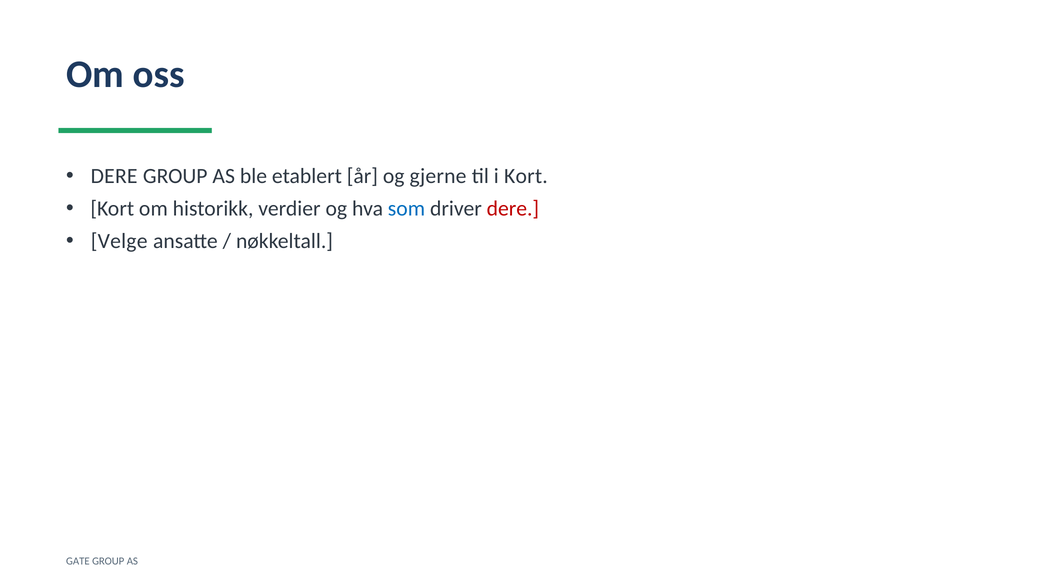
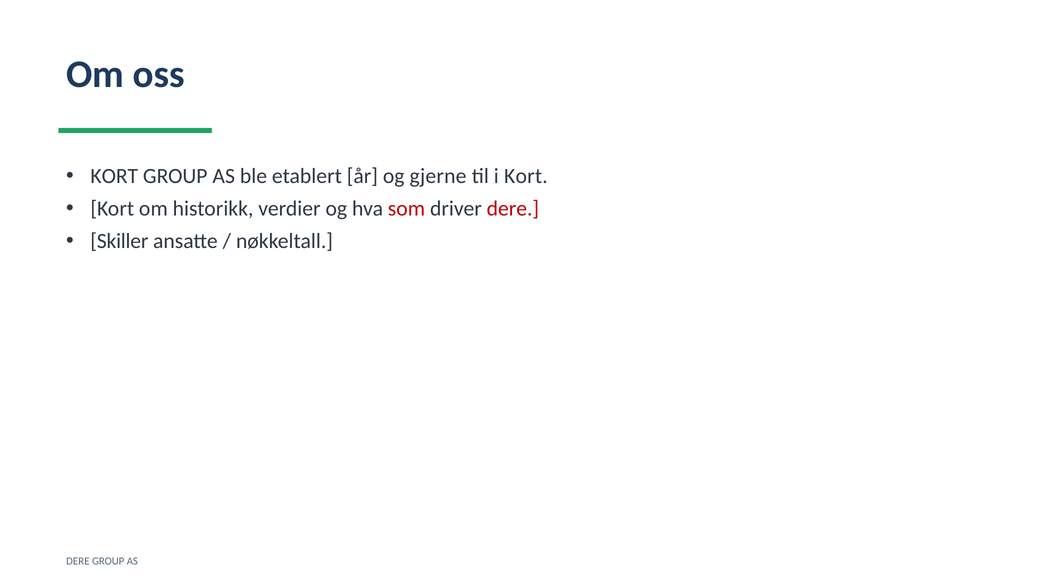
DERE at (114, 176): DERE -> KORT
som colour: blue -> red
Velge: Velge -> Skiller
GATE at (78, 561): GATE -> DERE
